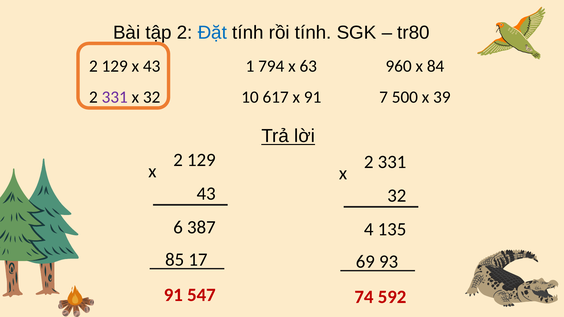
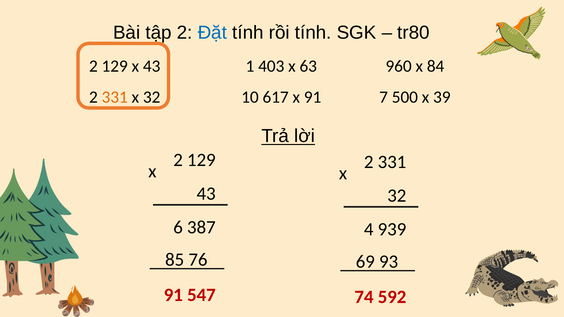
794: 794 -> 403
331 at (115, 97) colour: purple -> orange
135: 135 -> 939
17: 17 -> 76
